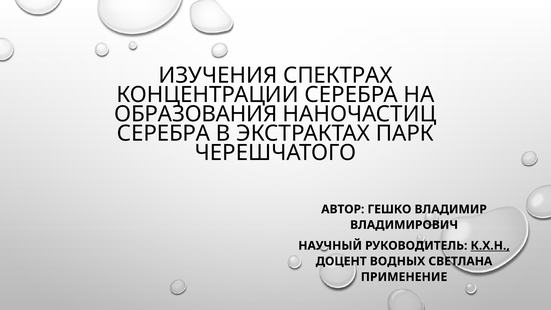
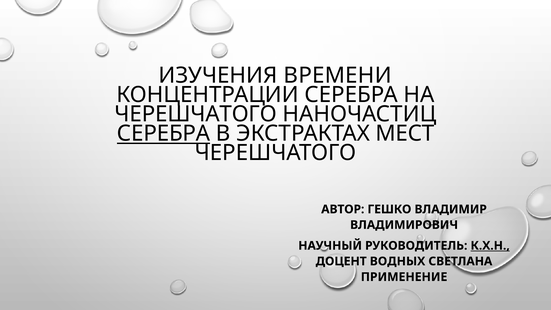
СПЕКТРАХ: СПЕКТРАХ -> ВРЕМЕНИ
ОБРАЗОВАНИЯ at (196, 114): ОБРАЗОВАНИЯ -> ЧЕРЕШЧАТОГО
СЕРЕБРА at (164, 134) underline: none -> present
ПАРК: ПАРК -> МЕСТ
